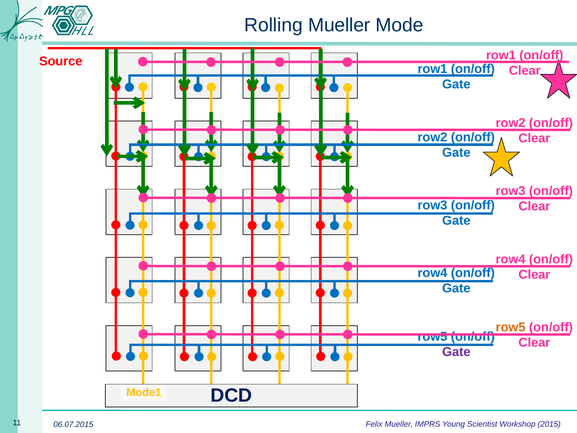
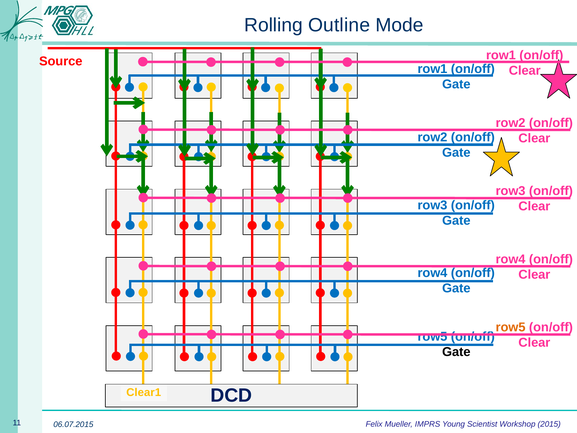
Rolling Mueller: Mueller -> Outline
Gate at (456, 352) colour: purple -> black
Mode1: Mode1 -> Clear1
